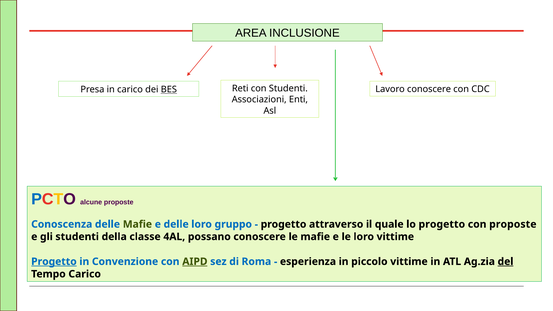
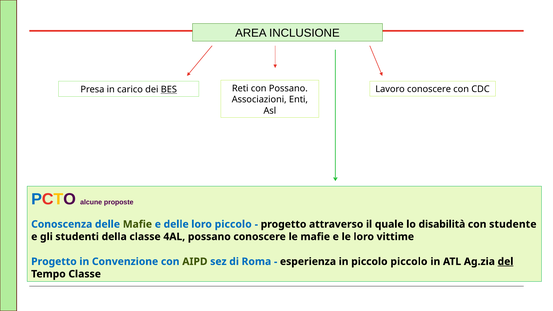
con Studenti: Studenti -> Possano
loro gruppo: gruppo -> piccolo
lo progetto: progetto -> disabilità
con proposte: proposte -> studente
Progetto at (54, 262) underline: present -> none
AIPD underline: present -> none
piccolo vittime: vittime -> piccolo
Tempo Carico: Carico -> Classe
